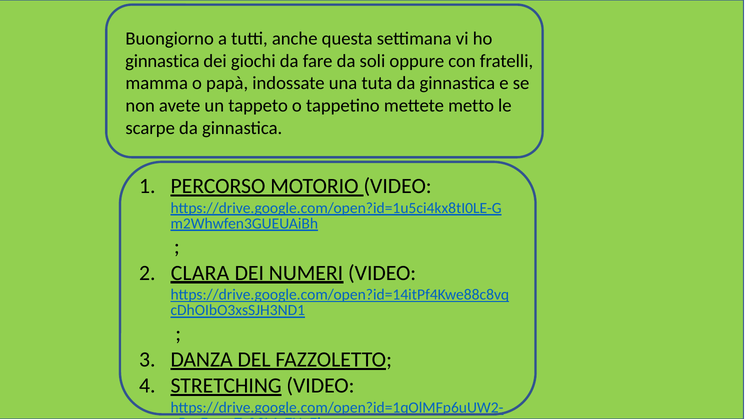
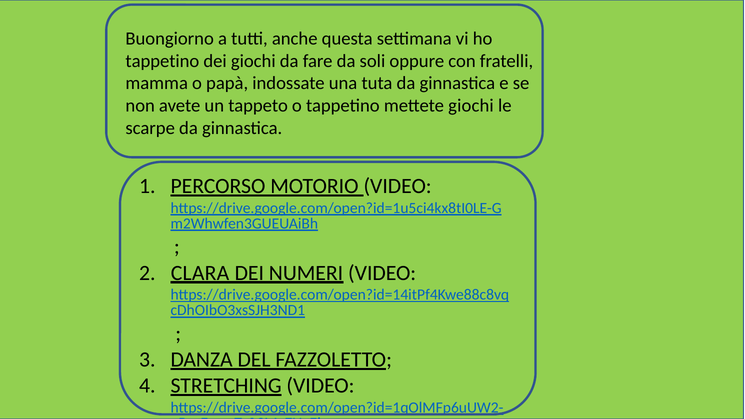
ginnastica at (162, 61): ginnastica -> tappetino
mettete metto: metto -> giochi
